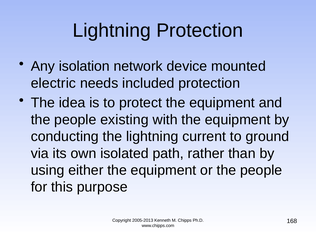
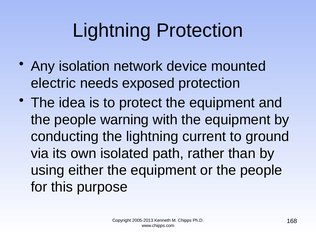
included: included -> exposed
existing: existing -> warning
